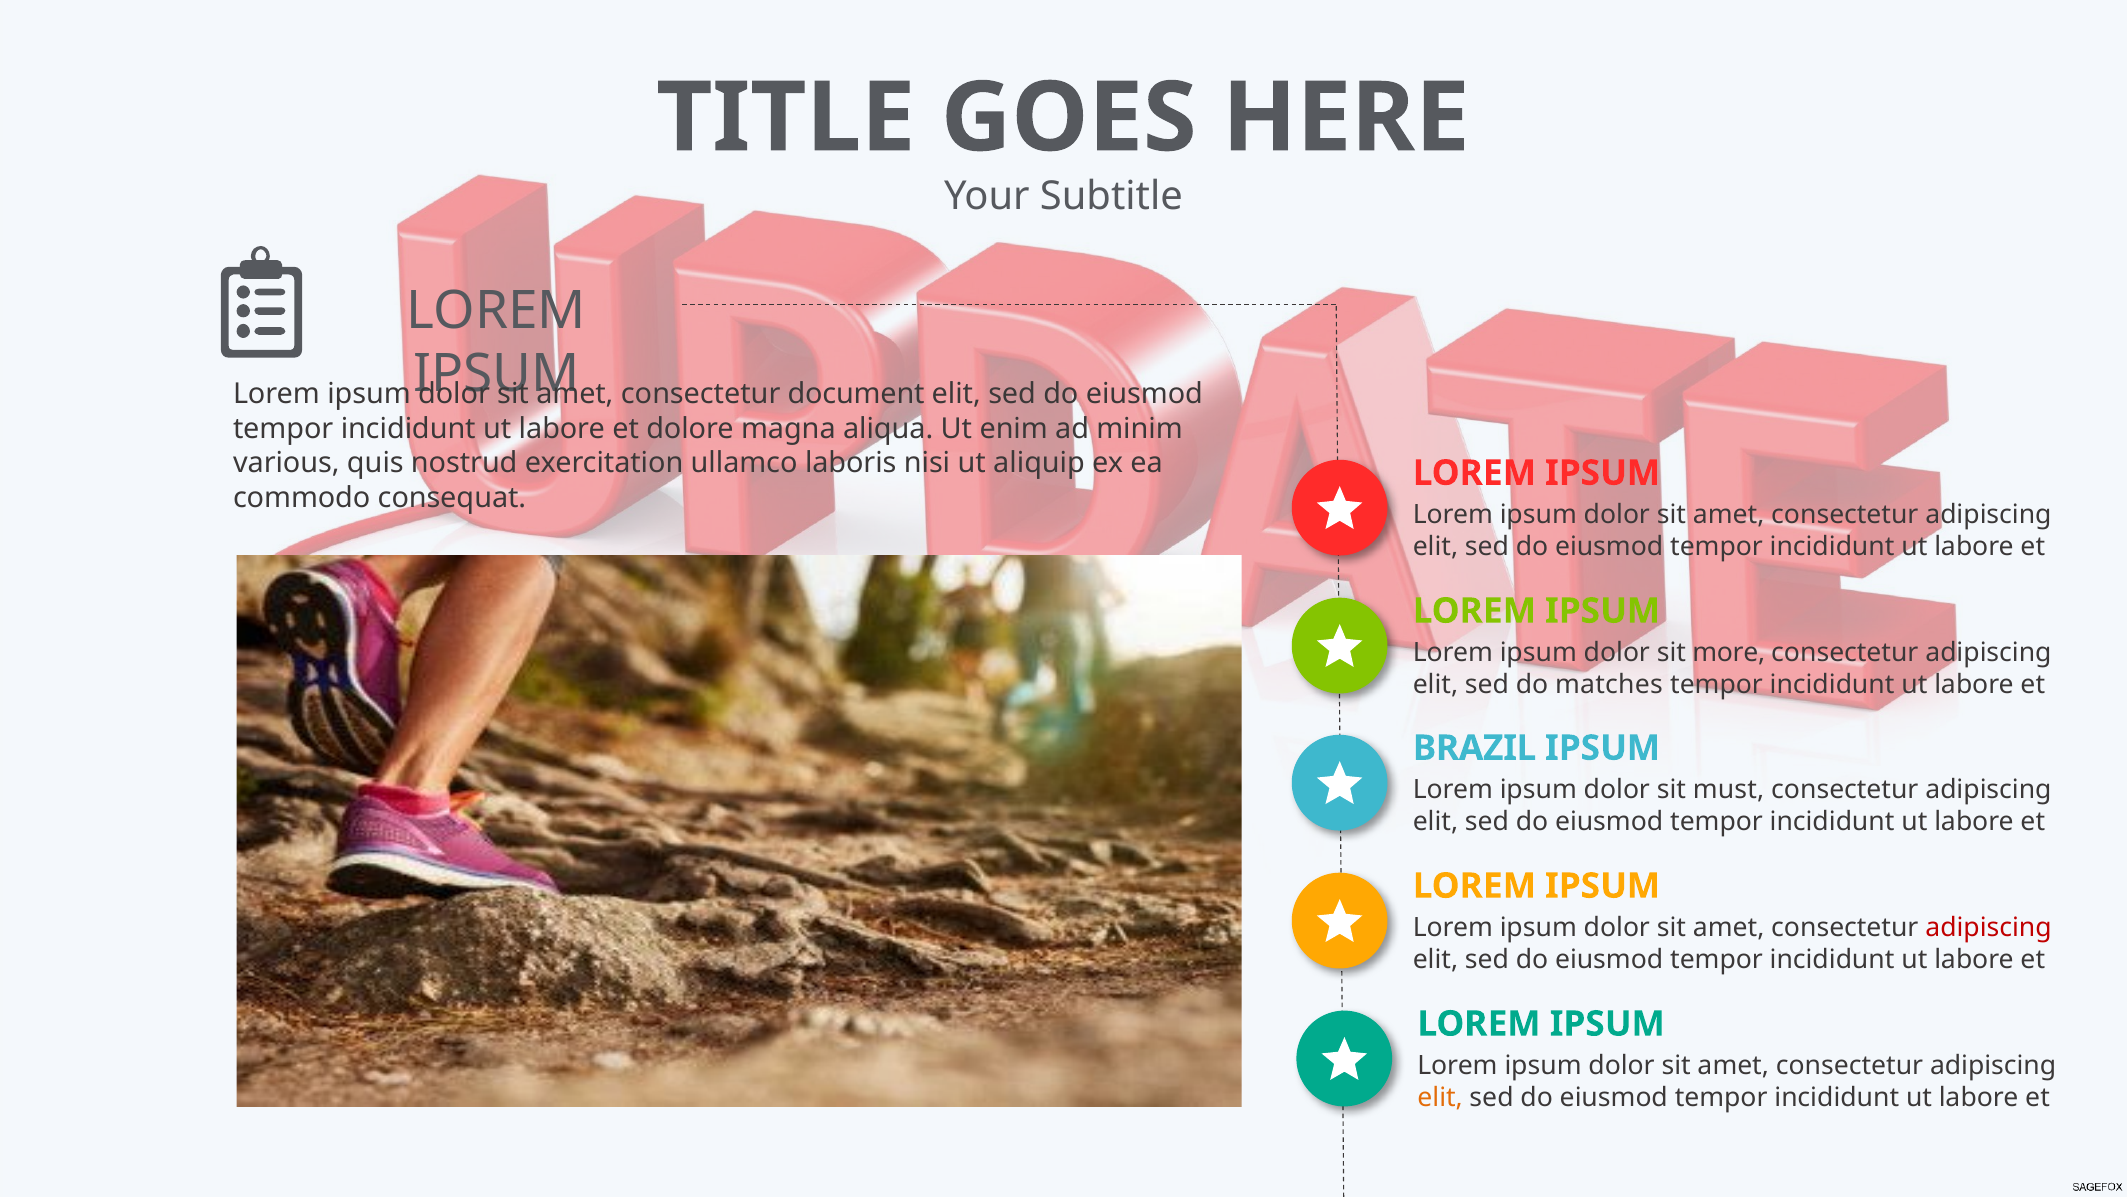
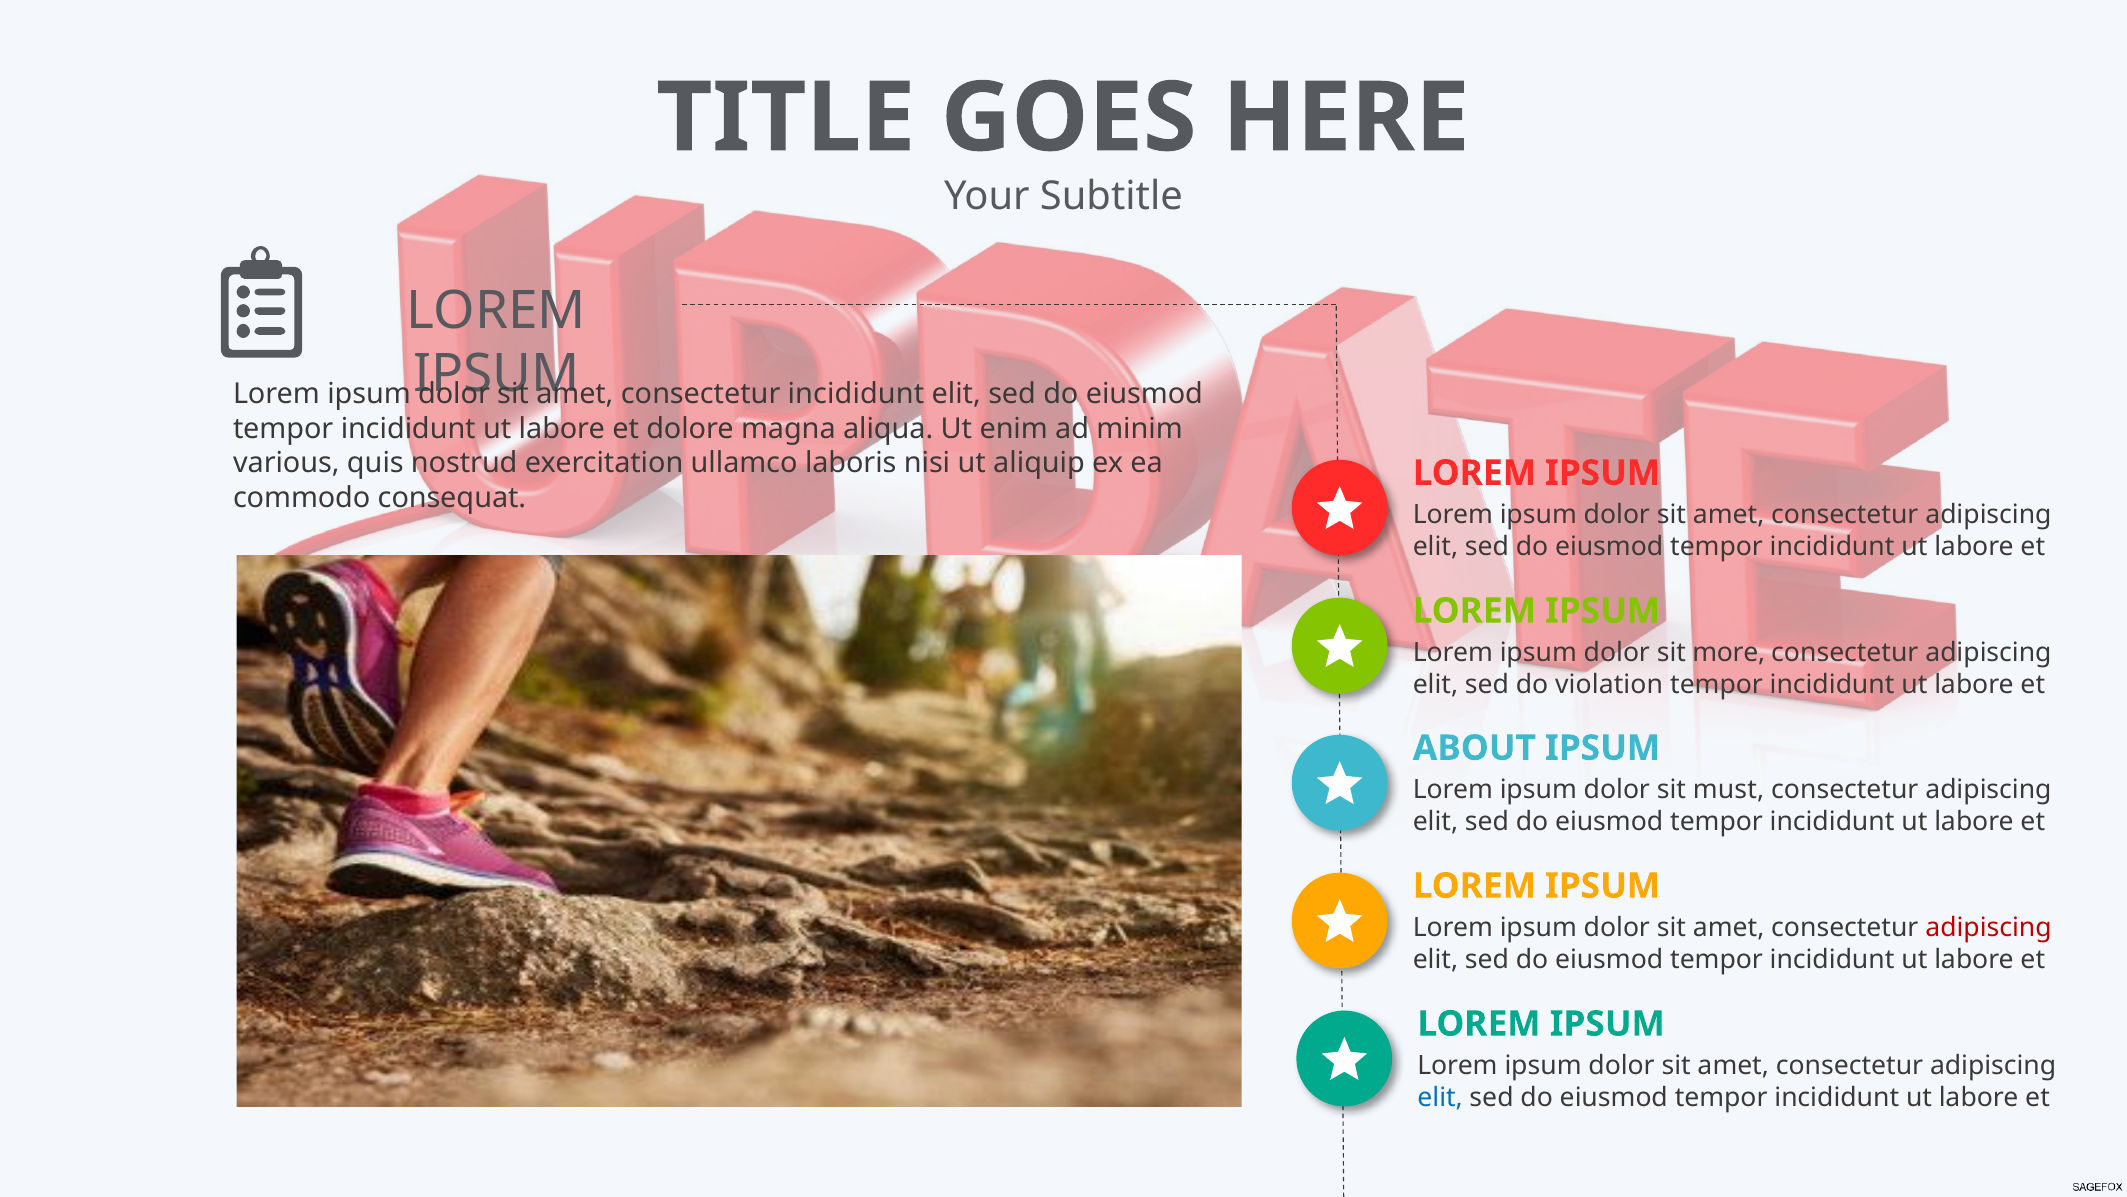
consectetur document: document -> incididunt
matches: matches -> violation
BRAZIL: BRAZIL -> ABOUT
elit at (1440, 1097) colour: orange -> blue
